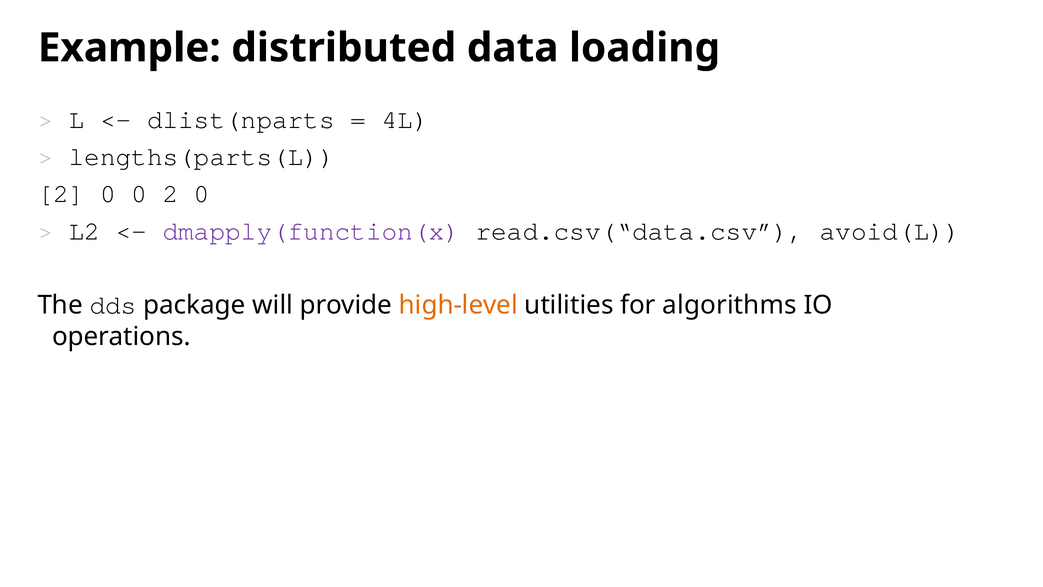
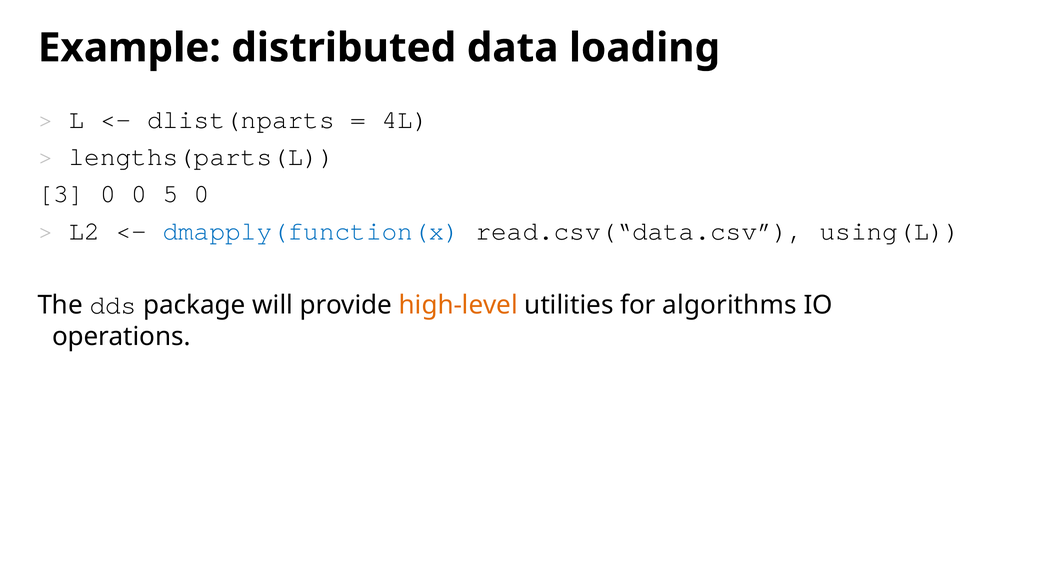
2 at (61, 194): 2 -> 3
0 2: 2 -> 5
dmapply(function(x colour: purple -> blue
avoid(L: avoid(L -> using(L
